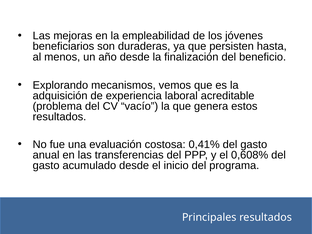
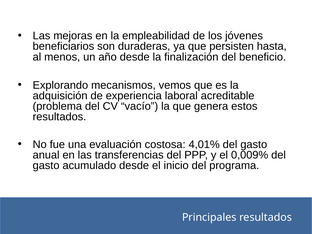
0,41%: 0,41% -> 4,01%
0,608%: 0,608% -> 0,009%
